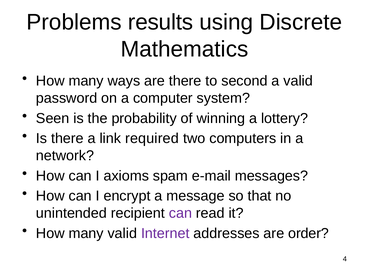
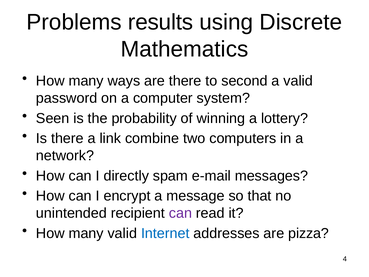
required: required -> combine
axioms: axioms -> directly
Internet colour: purple -> blue
order: order -> pizza
